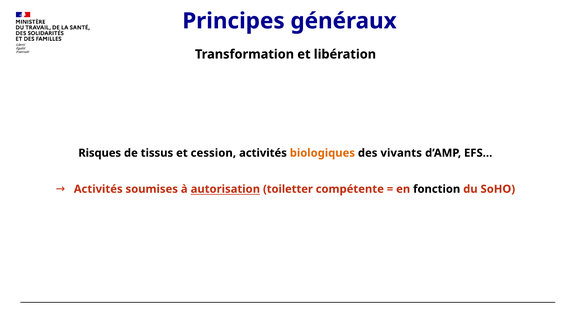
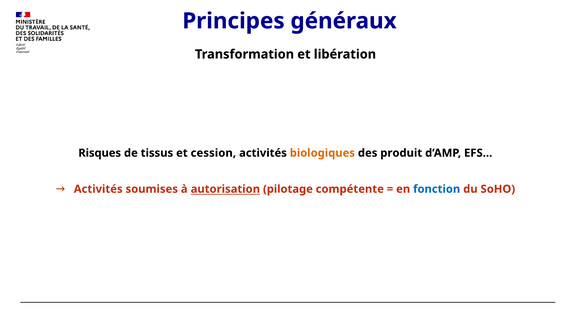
vivants: vivants -> produit
toiletter: toiletter -> pilotage
fonction colour: black -> blue
